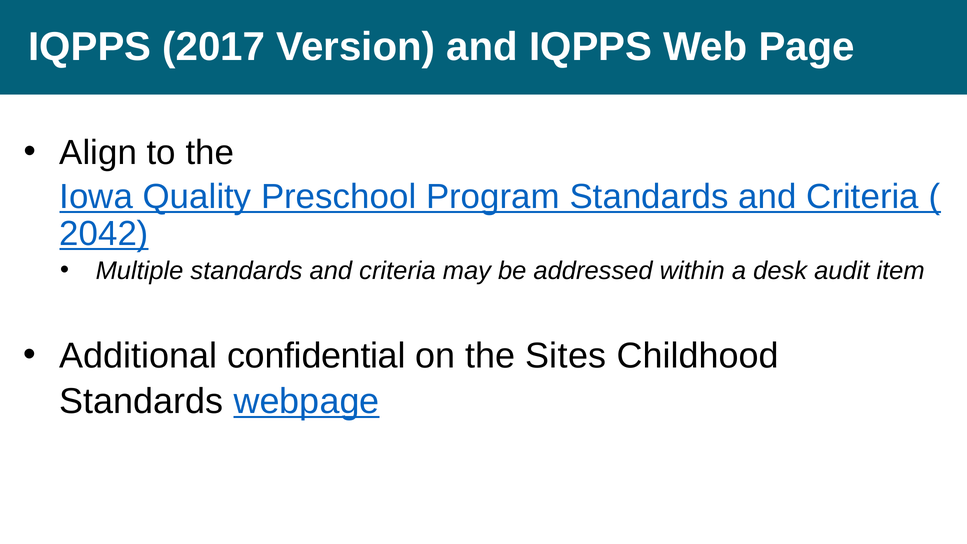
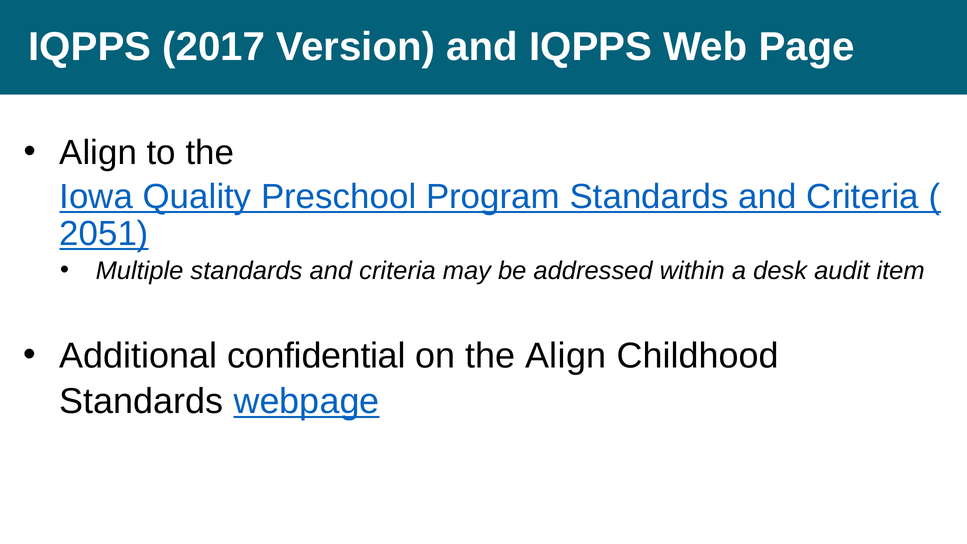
2042: 2042 -> 2051
the Sites: Sites -> Align
